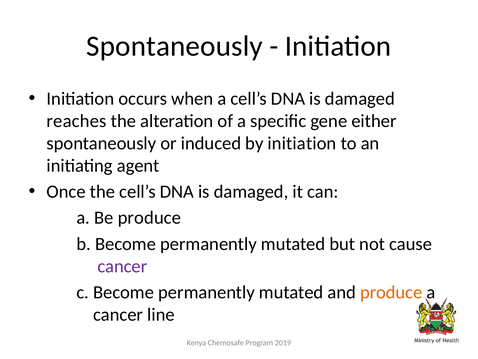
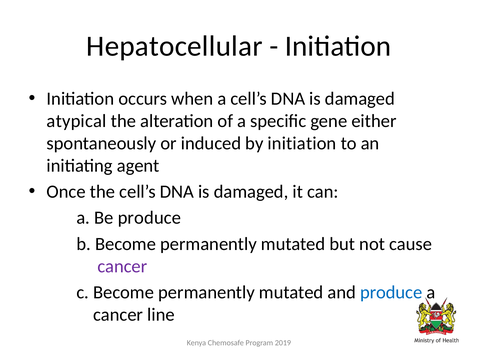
Spontaneously at (174, 46): Spontaneously -> Hepatocellular
reaches: reaches -> atypical
produce at (391, 292) colour: orange -> blue
